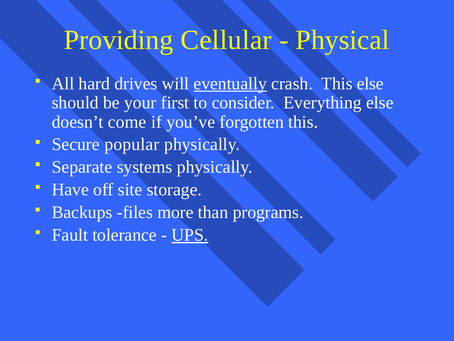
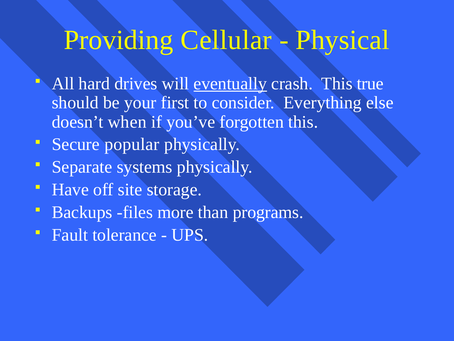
This else: else -> true
come: come -> when
UPS underline: present -> none
